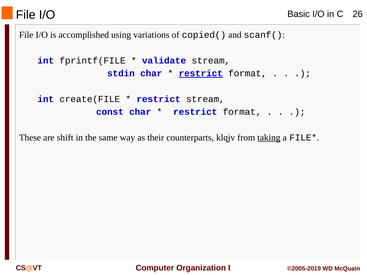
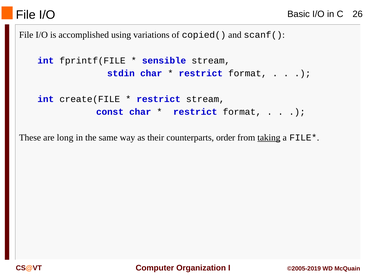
validate: validate -> sensible
restrict at (201, 74) underline: present -> none
shift: shift -> long
klqjv: klqjv -> order
